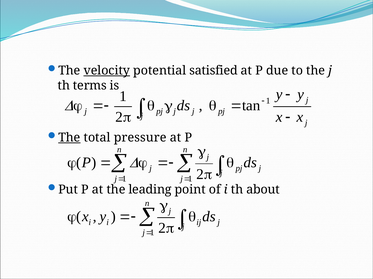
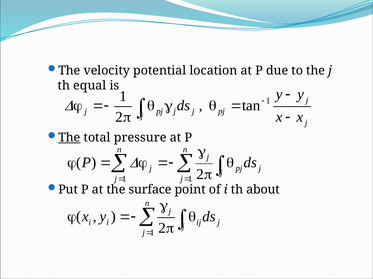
velocity underline: present -> none
satisfied: satisfied -> location
terms: terms -> equal
leading: leading -> surface
